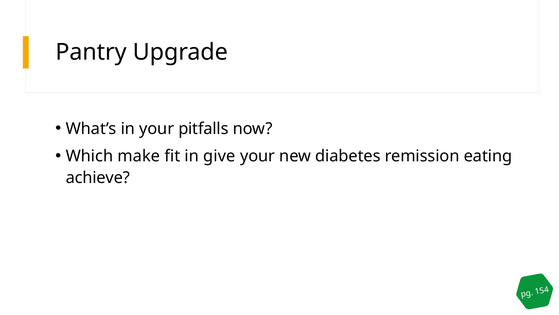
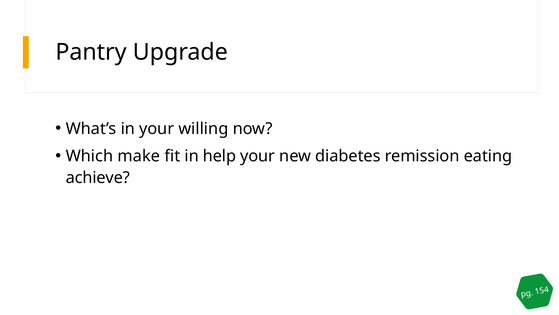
pitfalls: pitfalls -> willing
give: give -> help
